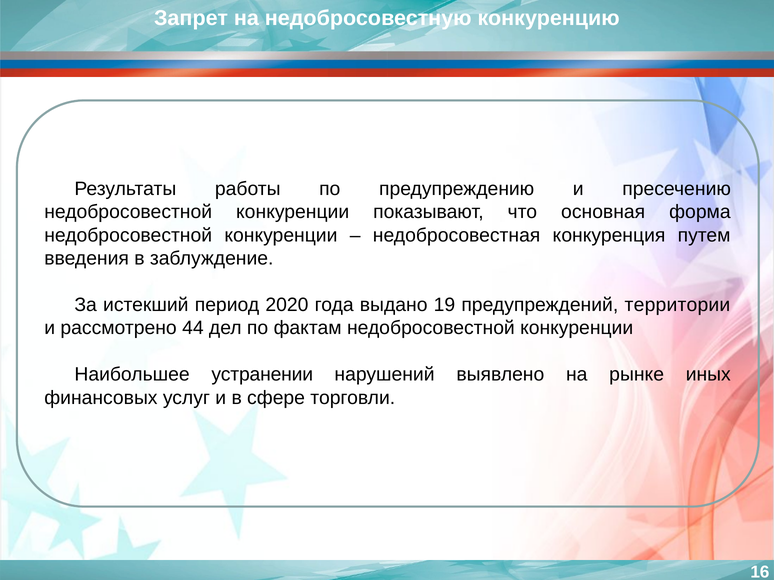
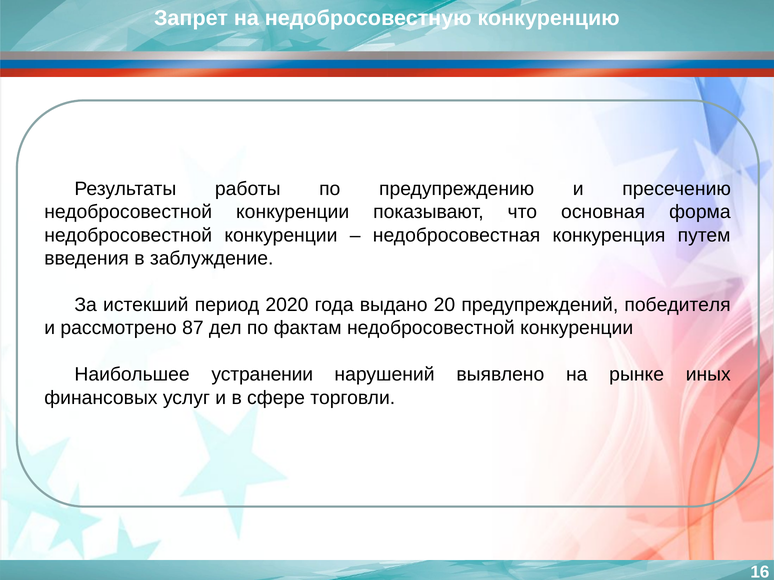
19: 19 -> 20
территории: территории -> победителя
44: 44 -> 87
